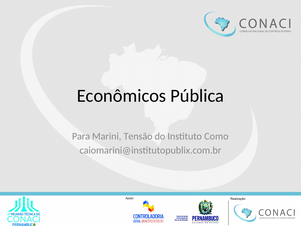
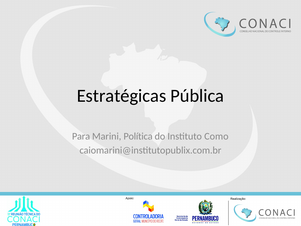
Econômicos: Econômicos -> Estratégicas
Tensão: Tensão -> Política
